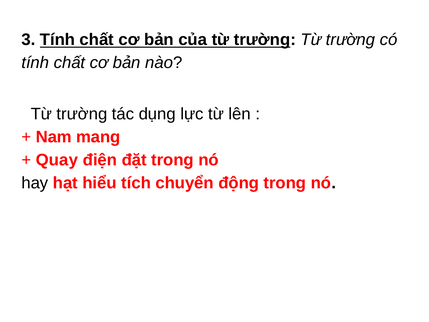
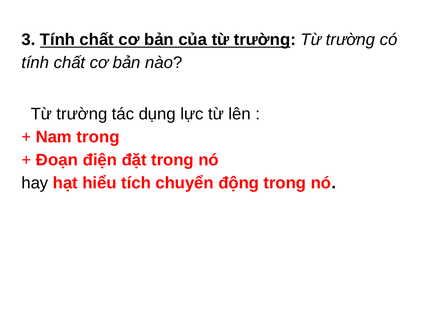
Nam mang: mang -> trong
Quay: Quay -> Đoạn
